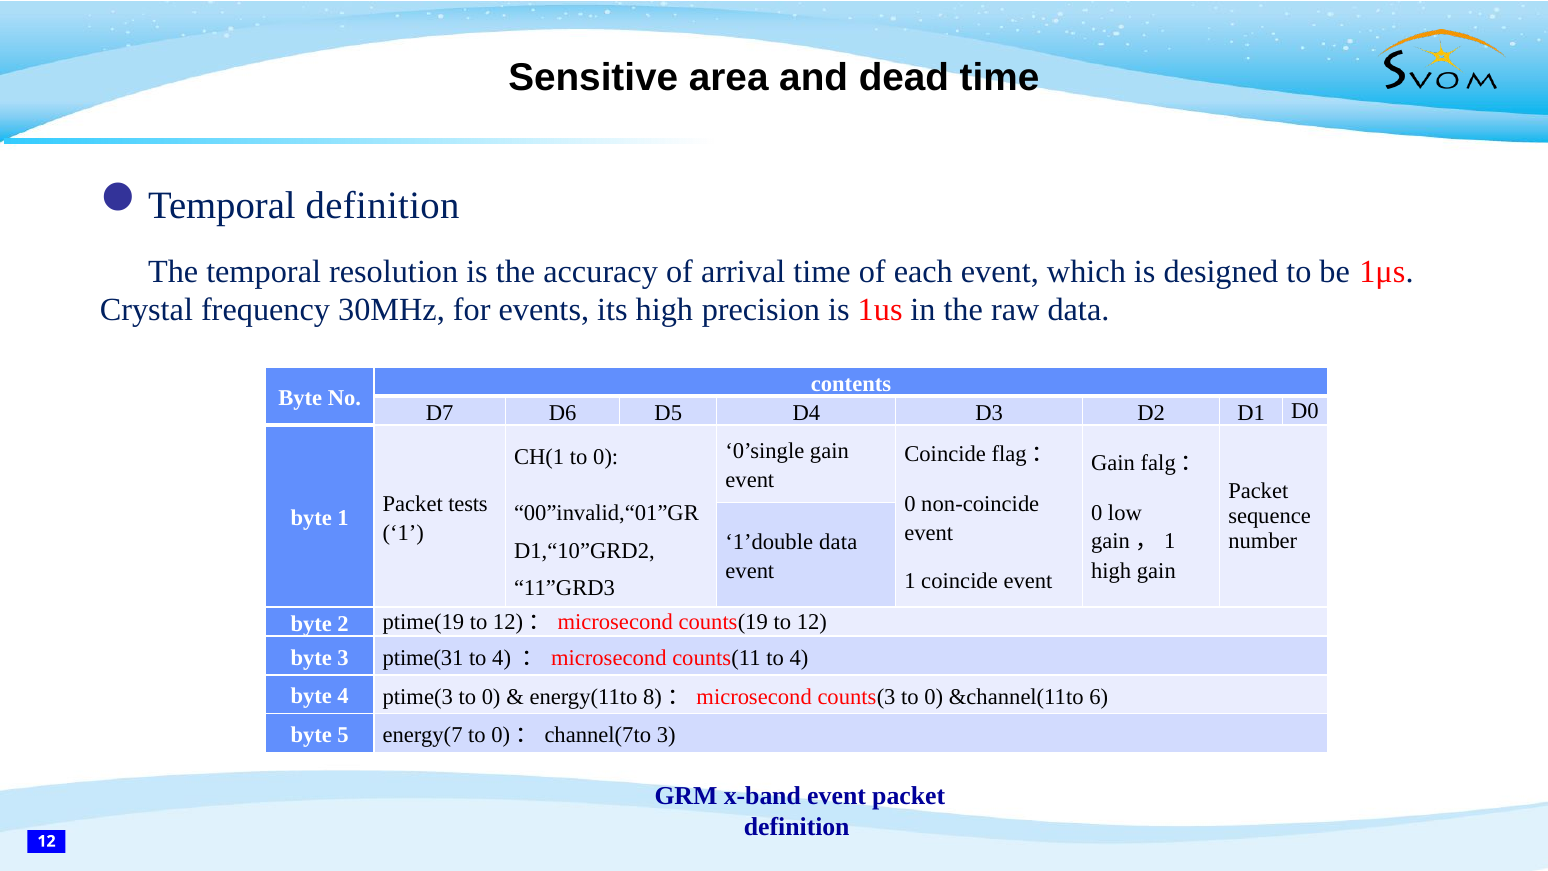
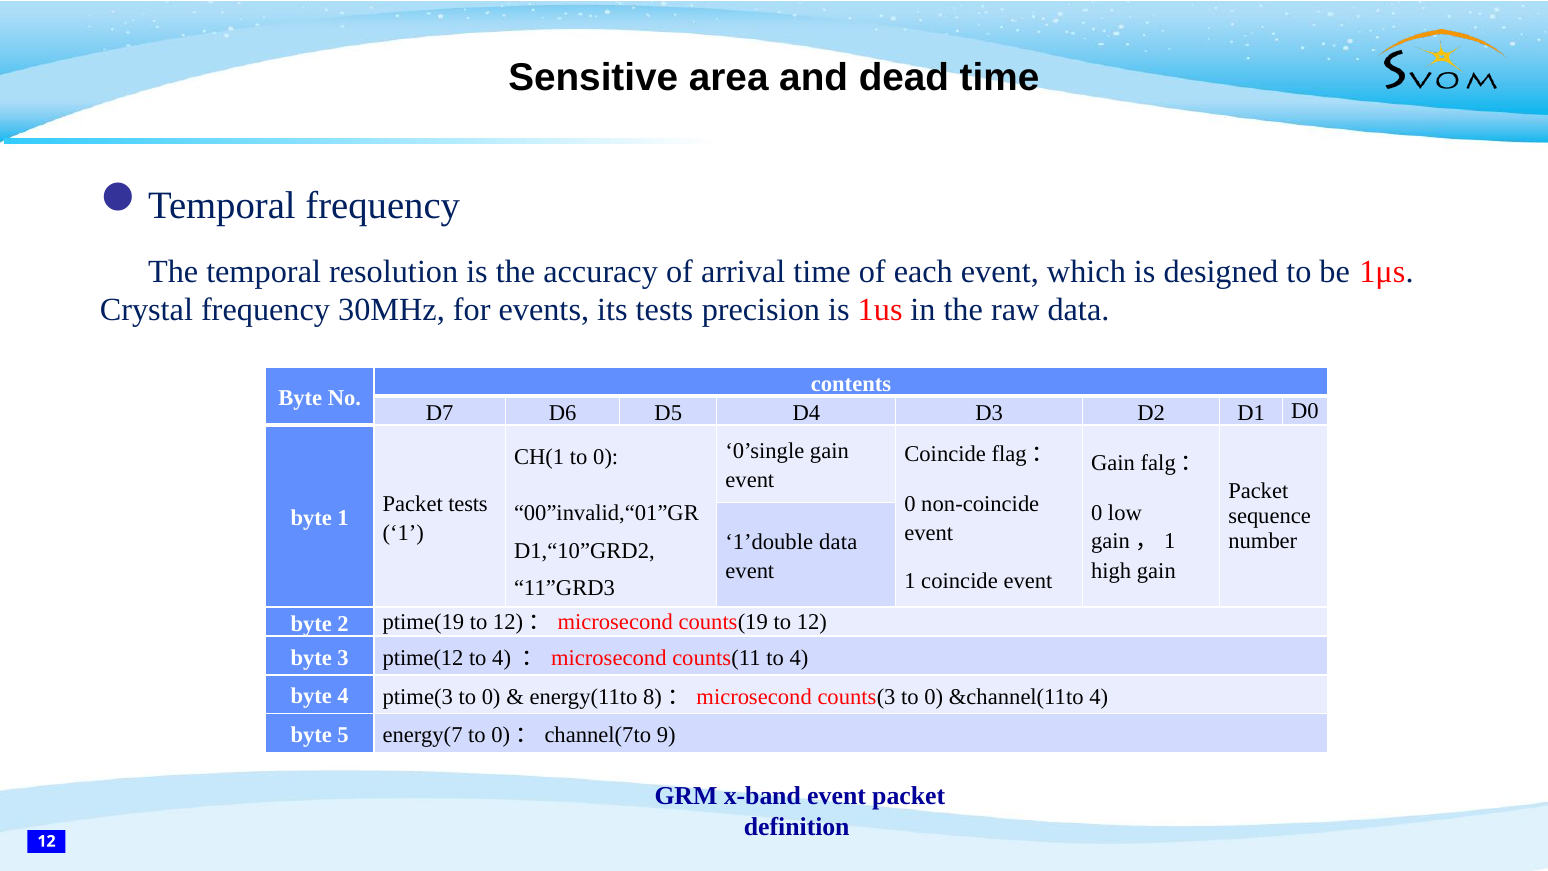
Temporal definition: definition -> frequency
its high: high -> tests
ptime(31: ptime(31 -> ptime(12
&channel(11to 6: 6 -> 4
3 at (666, 735): 3 -> 9
